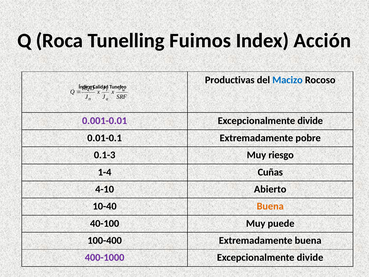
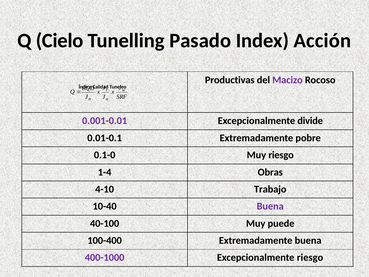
Roca: Roca -> Cielo
Fuimos: Fuimos -> Pasado
Macizo colour: blue -> purple
0.1-3: 0.1-3 -> 0.1-0
Cuñas: Cuñas -> Obras
Abierto: Abierto -> Trabajo
Buena at (270, 206) colour: orange -> purple
divide at (310, 257): divide -> riesgo
